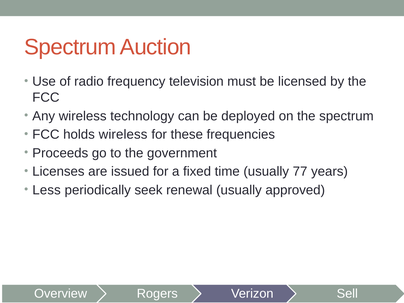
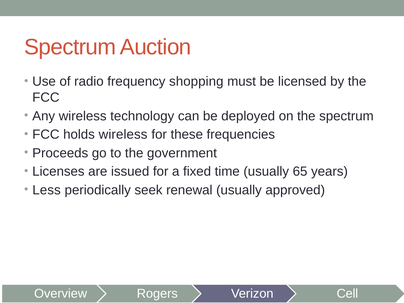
television: television -> shopping
77: 77 -> 65
Sell: Sell -> Cell
